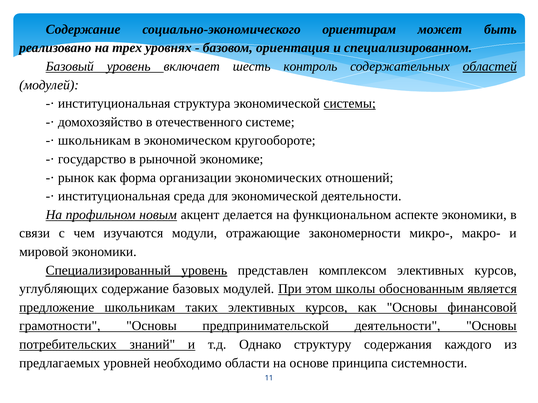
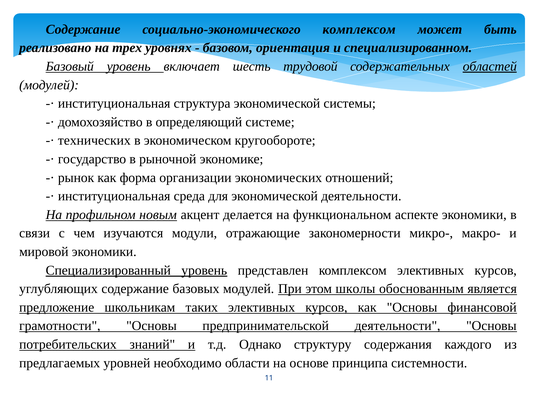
социально-экономического ориентирам: ориентирам -> комплексом
контроль: контроль -> трудовой
системы underline: present -> none
отечественного: отечественного -> определяющий
школьникам at (94, 141): школьникам -> технических
